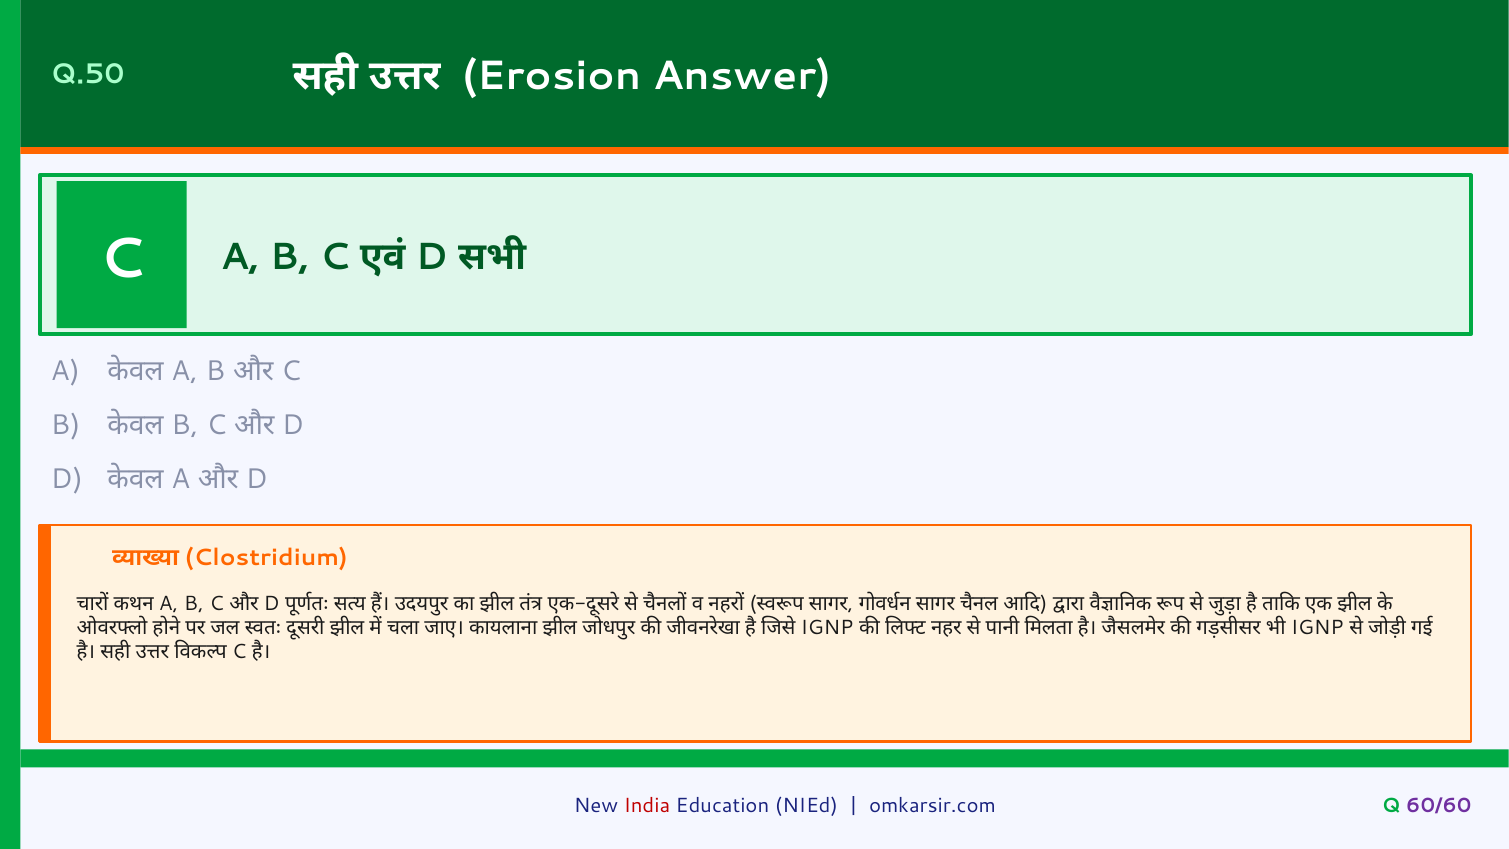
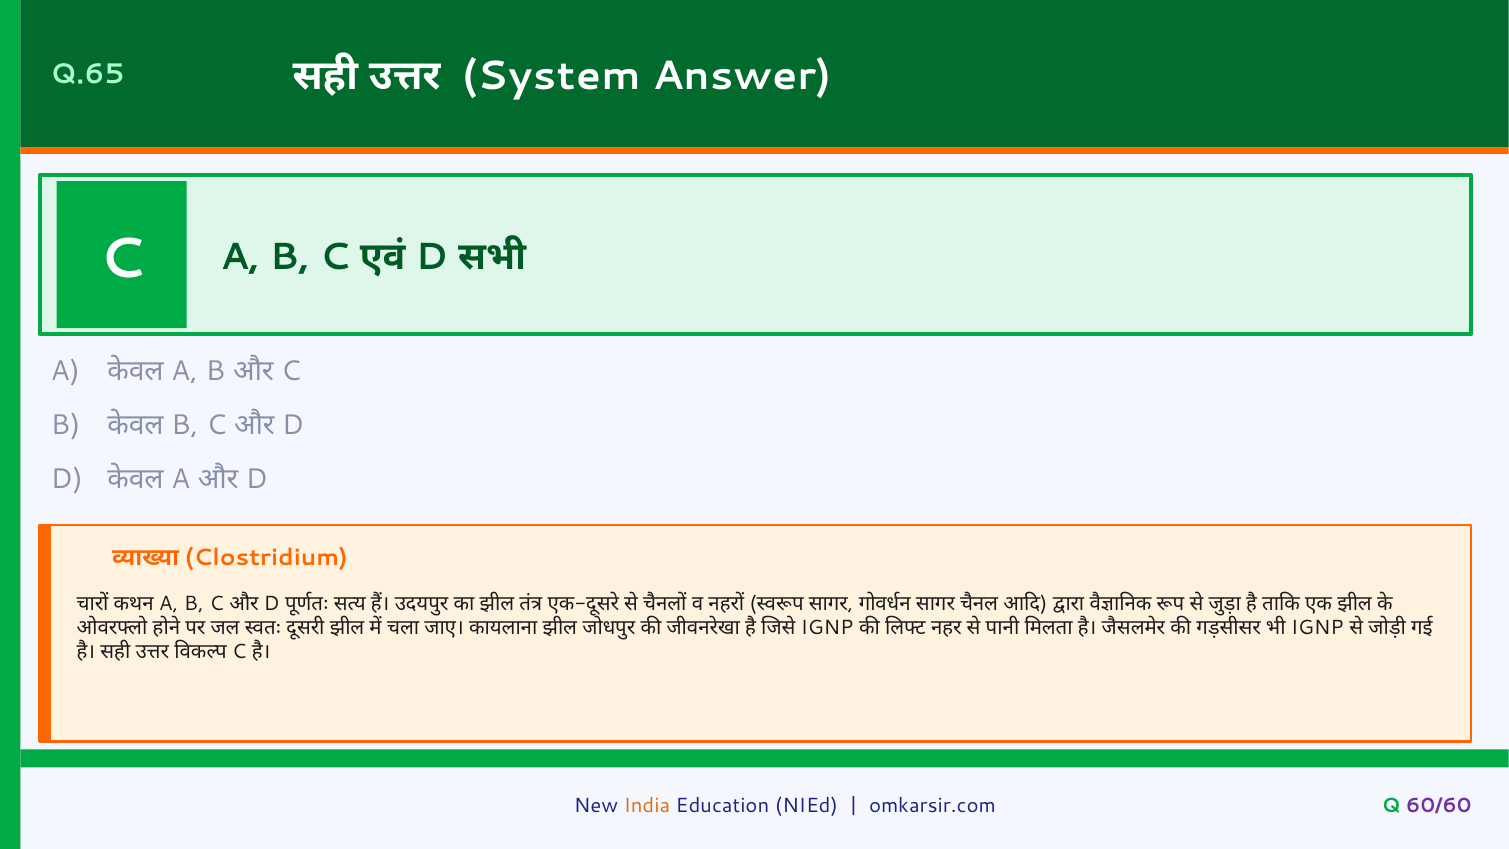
Q.50: Q.50 -> Q.65
Erosion: Erosion -> System
India colour: red -> orange
